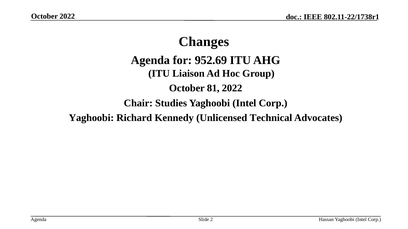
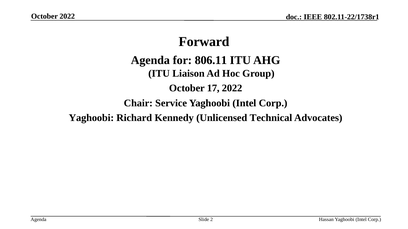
Changes: Changes -> Forward
952.69: 952.69 -> 806.11
81: 81 -> 17
Studies: Studies -> Service
